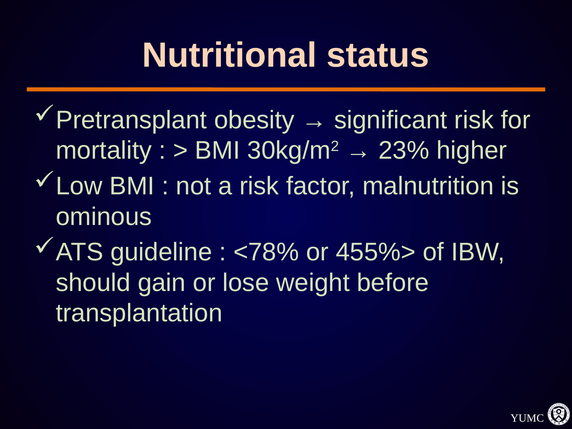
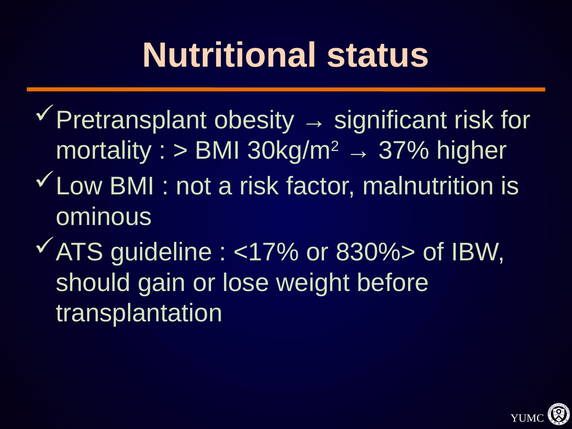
23%: 23% -> 37%
<78%: <78% -> <17%
455%>: 455%> -> 830%>
